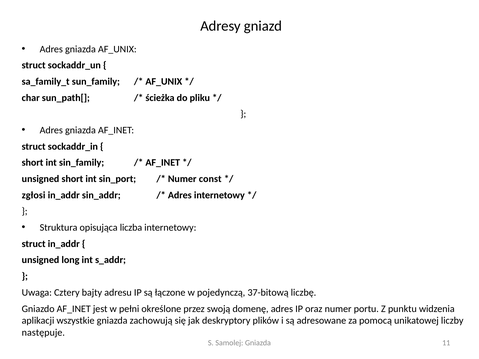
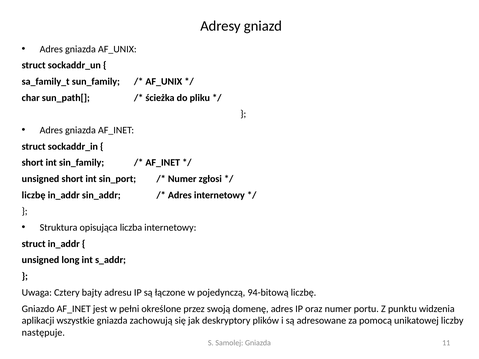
const: const -> zgłosi
zgłosi at (34, 195): zgłosi -> liczbę
37-bitową: 37-bitową -> 94-bitową
